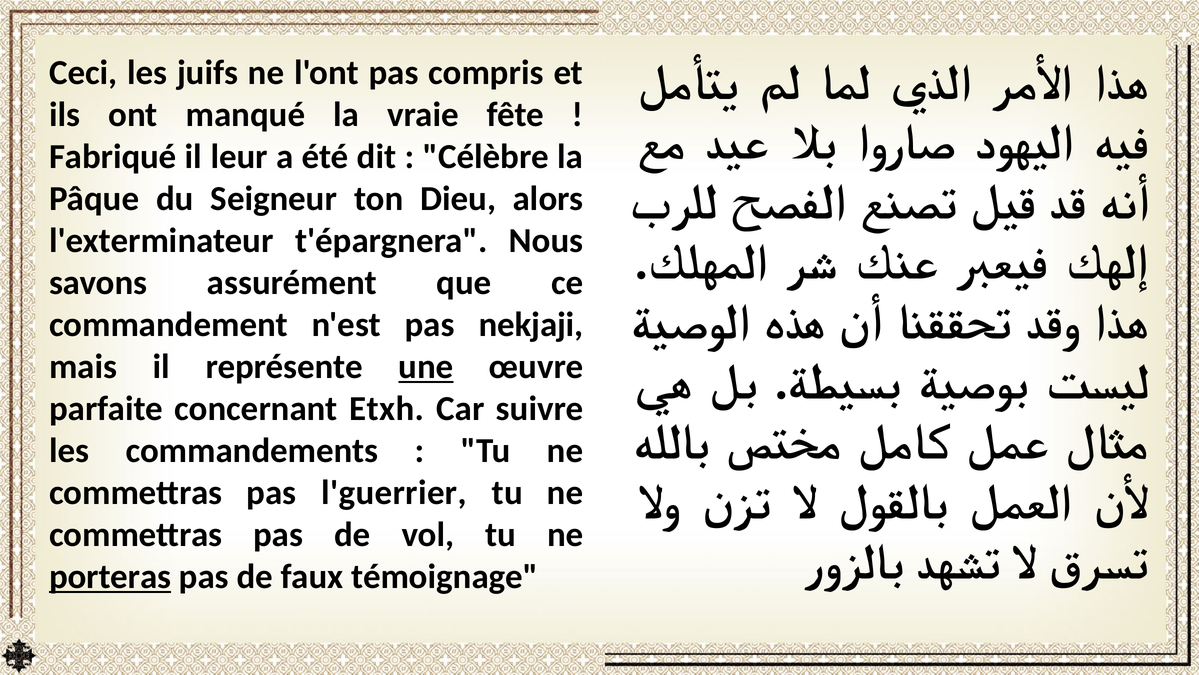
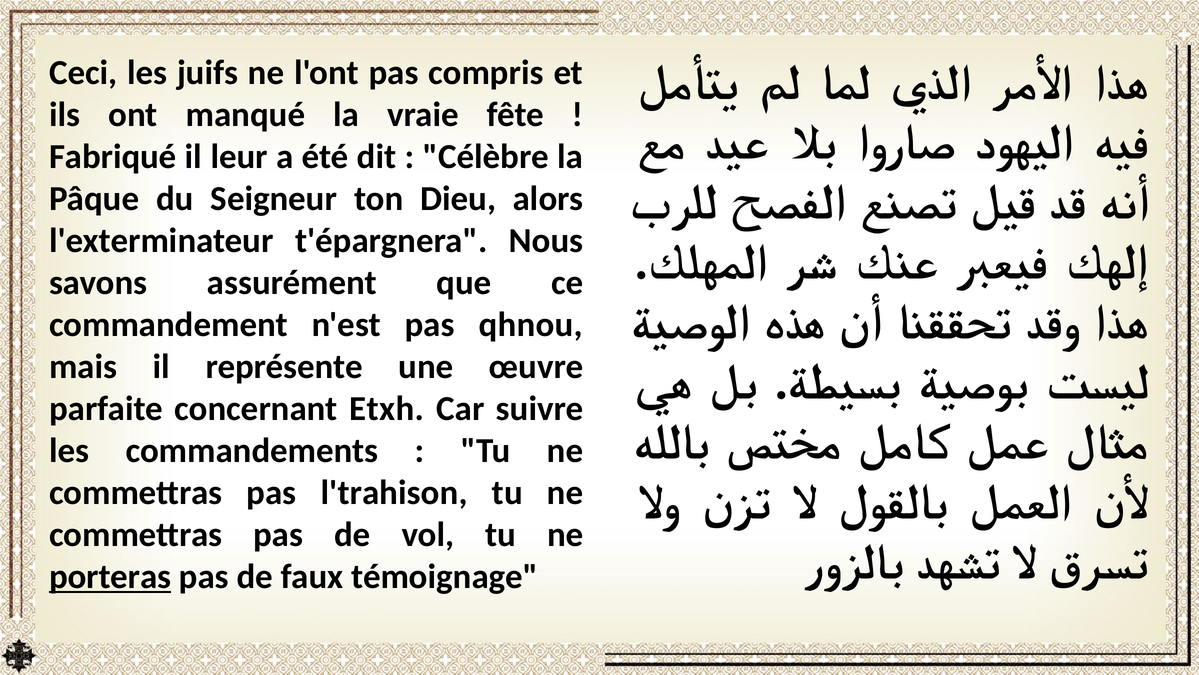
nekjaji: nekjaji -> qhnou
une underline: present -> none
l'guerrier: l'guerrier -> l'trahison
